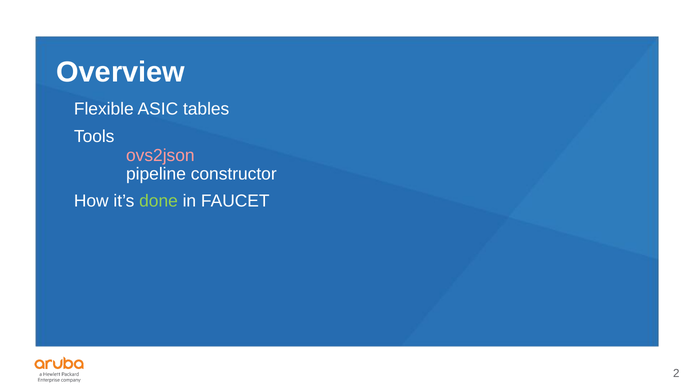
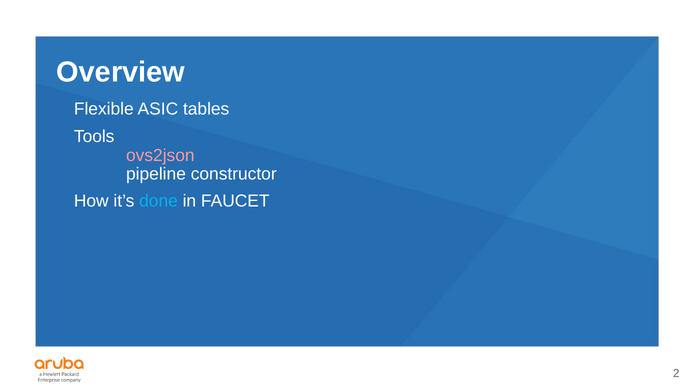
done colour: light green -> light blue
